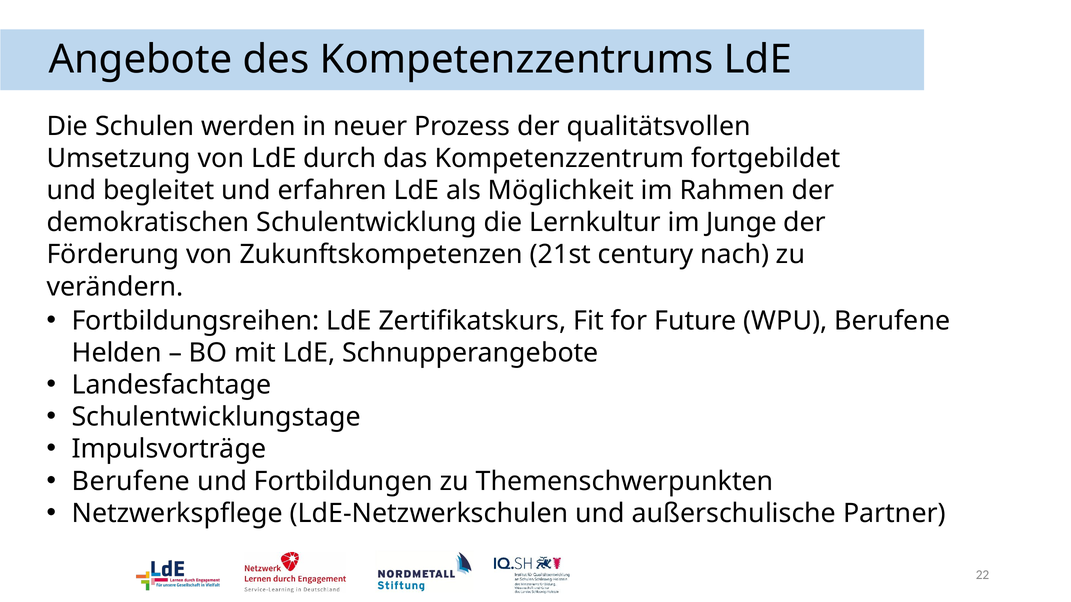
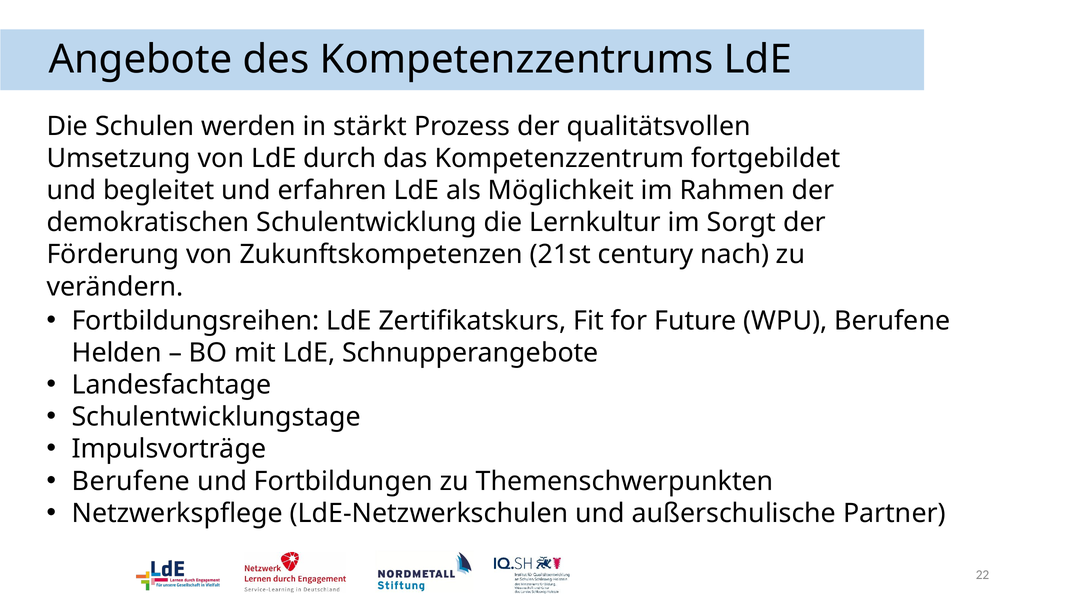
neuer: neuer -> stärkt
Junge: Junge -> Sorgt
